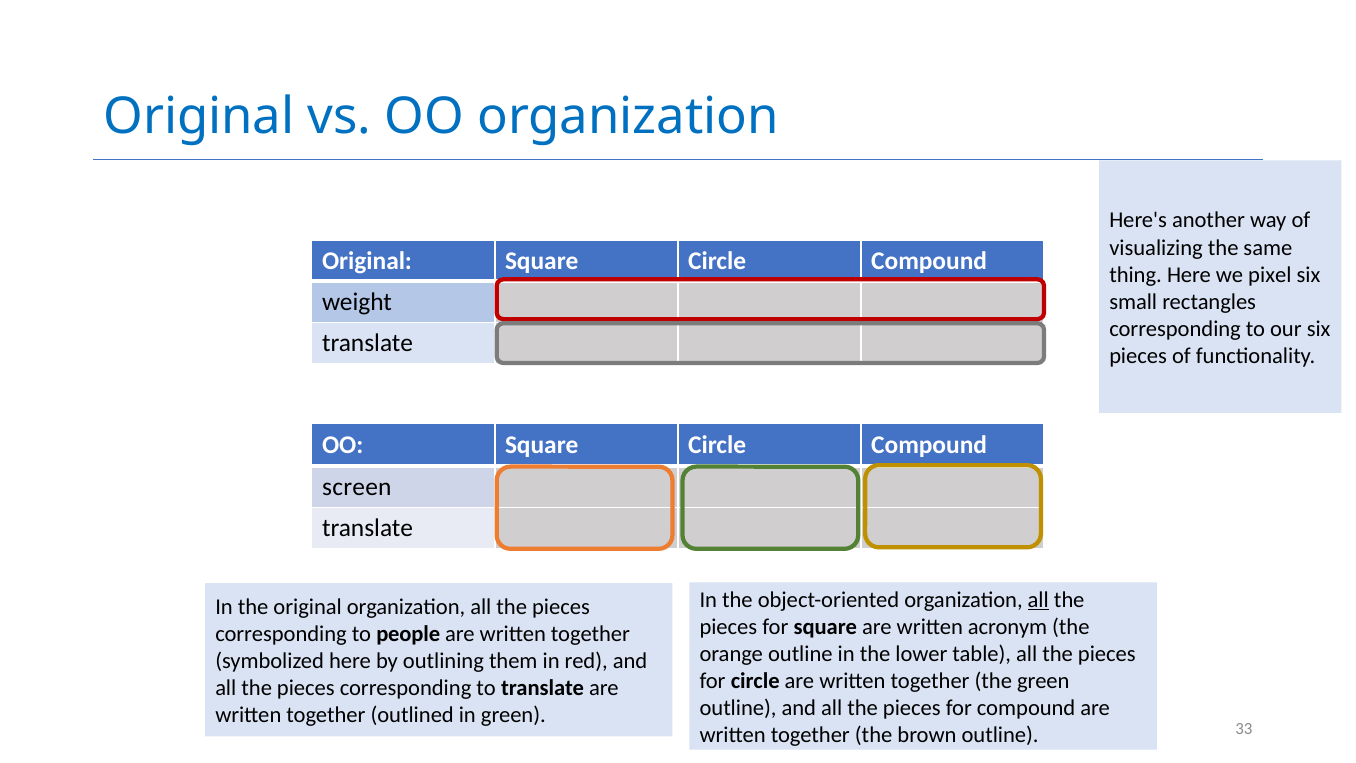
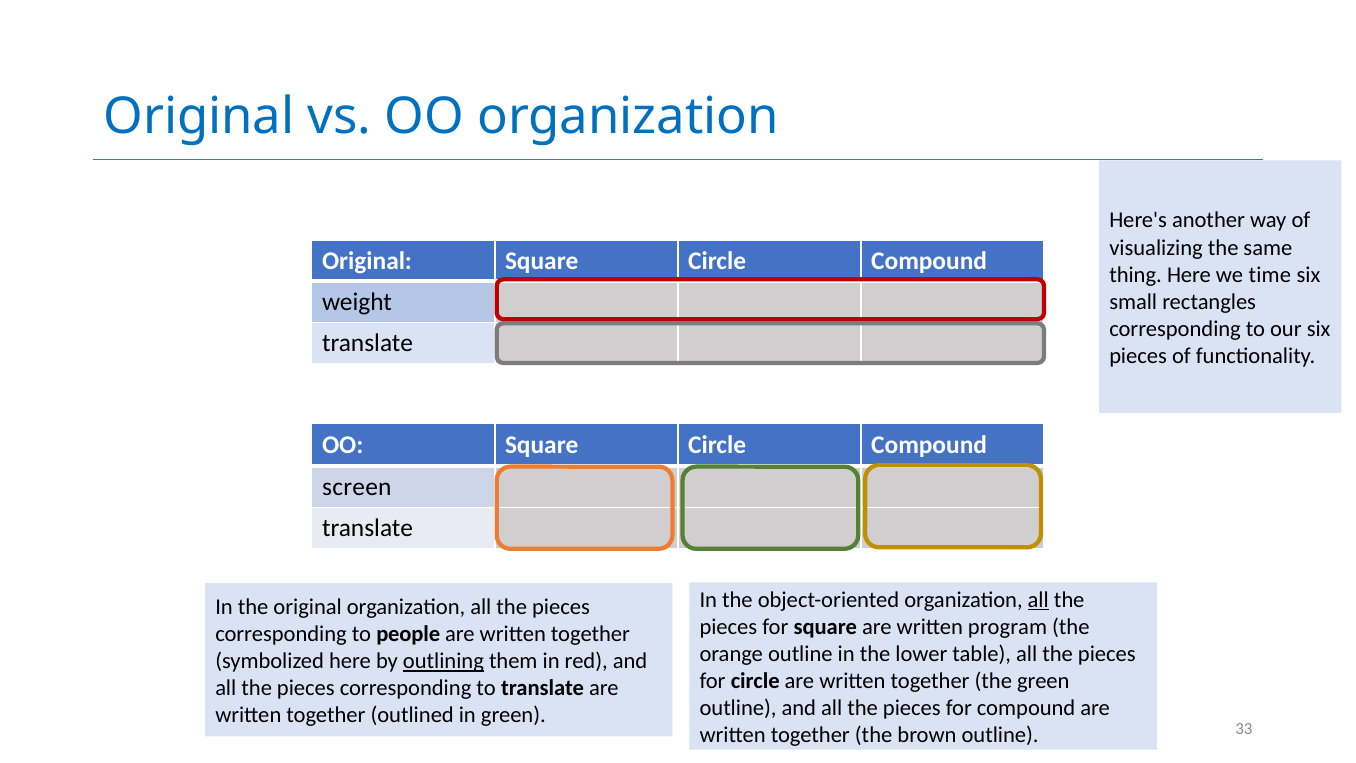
pixel: pixel -> time
acronym: acronym -> program
outlining underline: none -> present
